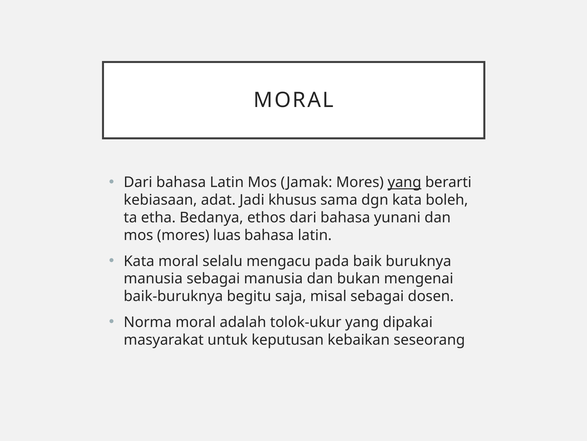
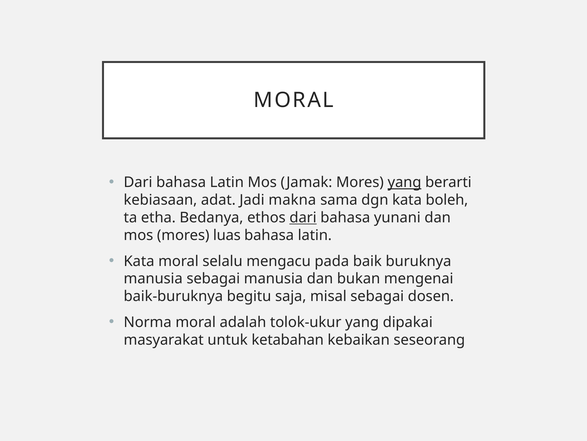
khusus: khusus -> makna
dari at (303, 217) underline: none -> present
keputusan: keputusan -> ketabahan
